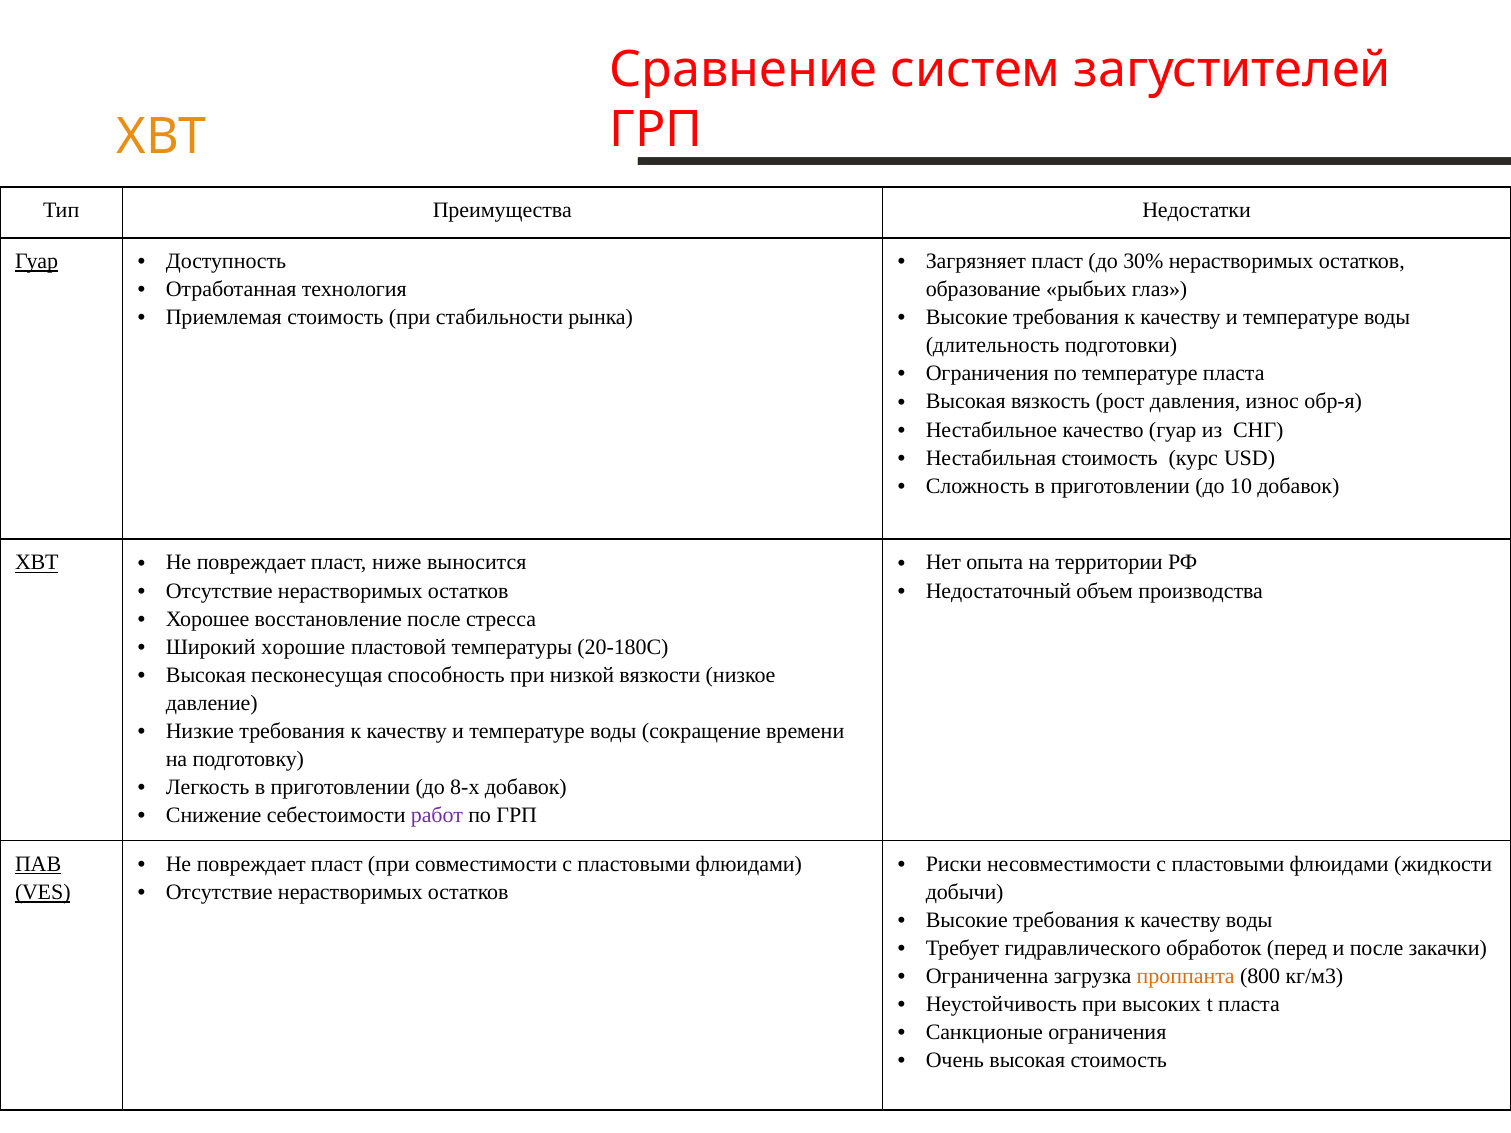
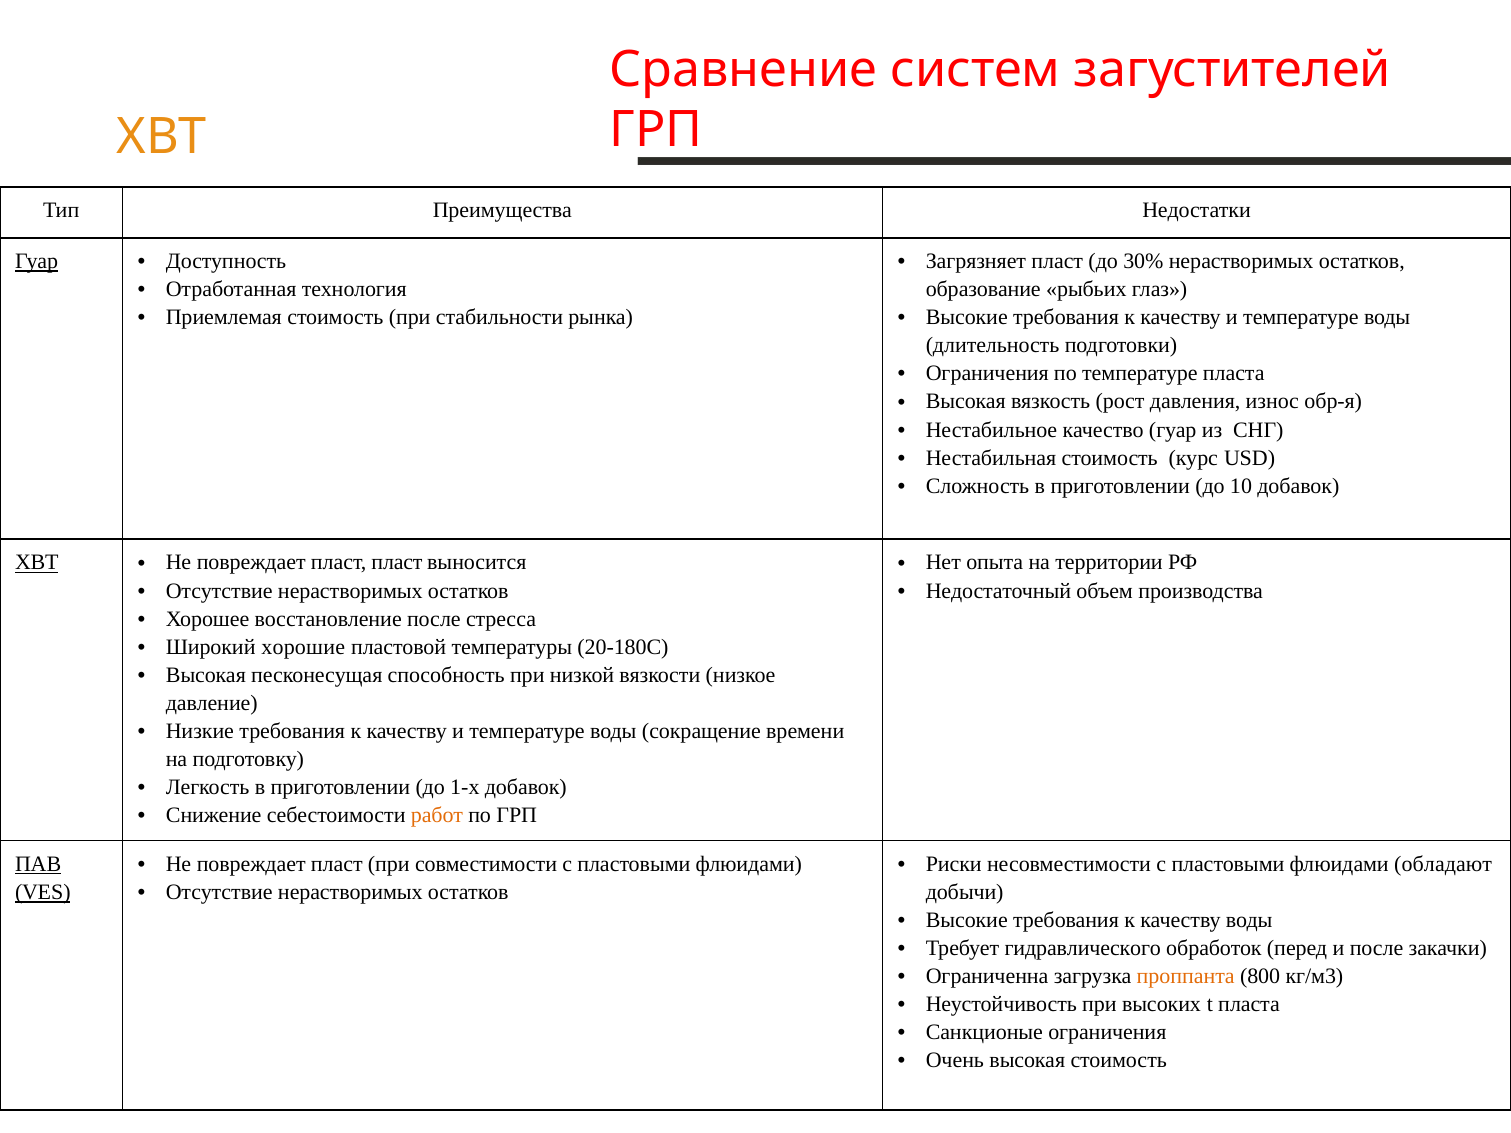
пласт ниже: ниже -> пласт
8-х: 8-х -> 1-х
работ colour: purple -> orange
жидкости: жидкости -> обладают
